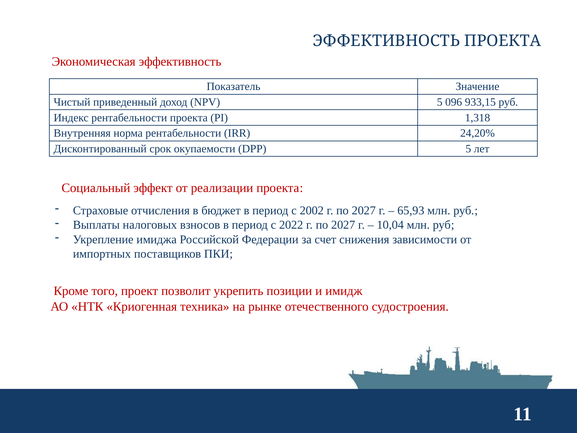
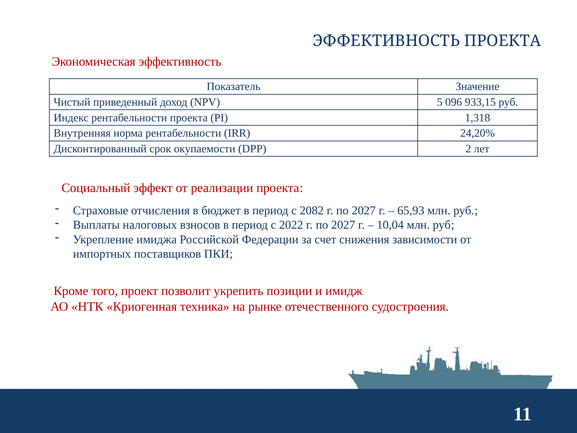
DPP 5: 5 -> 2
2002: 2002 -> 2082
